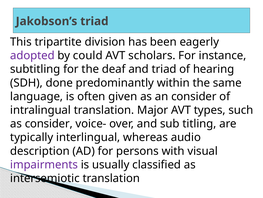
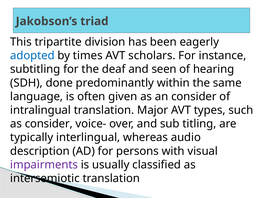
adopted colour: purple -> blue
could: could -> times
and triad: triad -> seen
